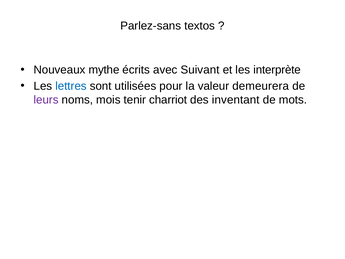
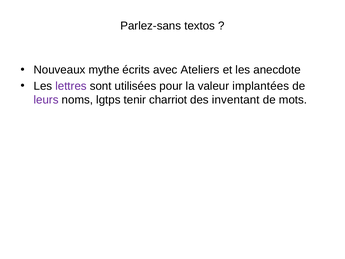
Suivant: Suivant -> Ateliers
interprète: interprète -> anecdote
lettres colour: blue -> purple
demeurera: demeurera -> implantées
mois: mois -> lgtps
